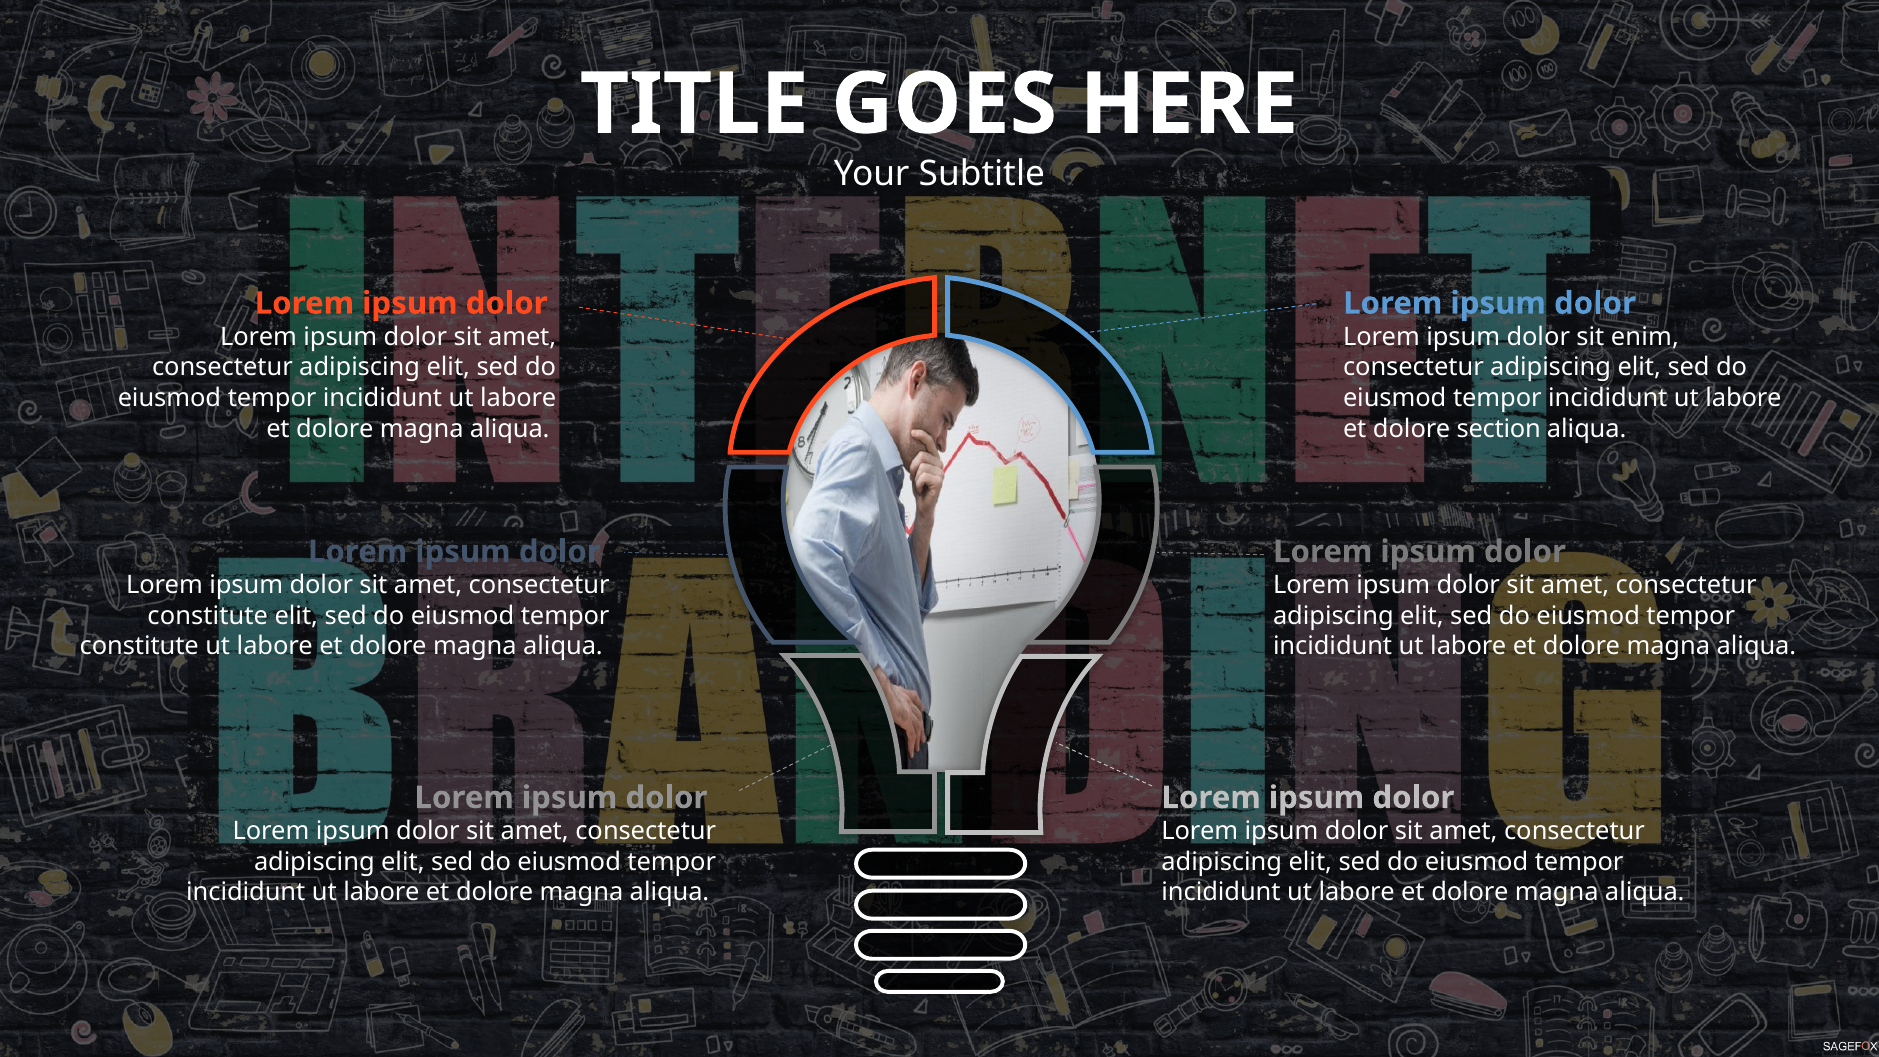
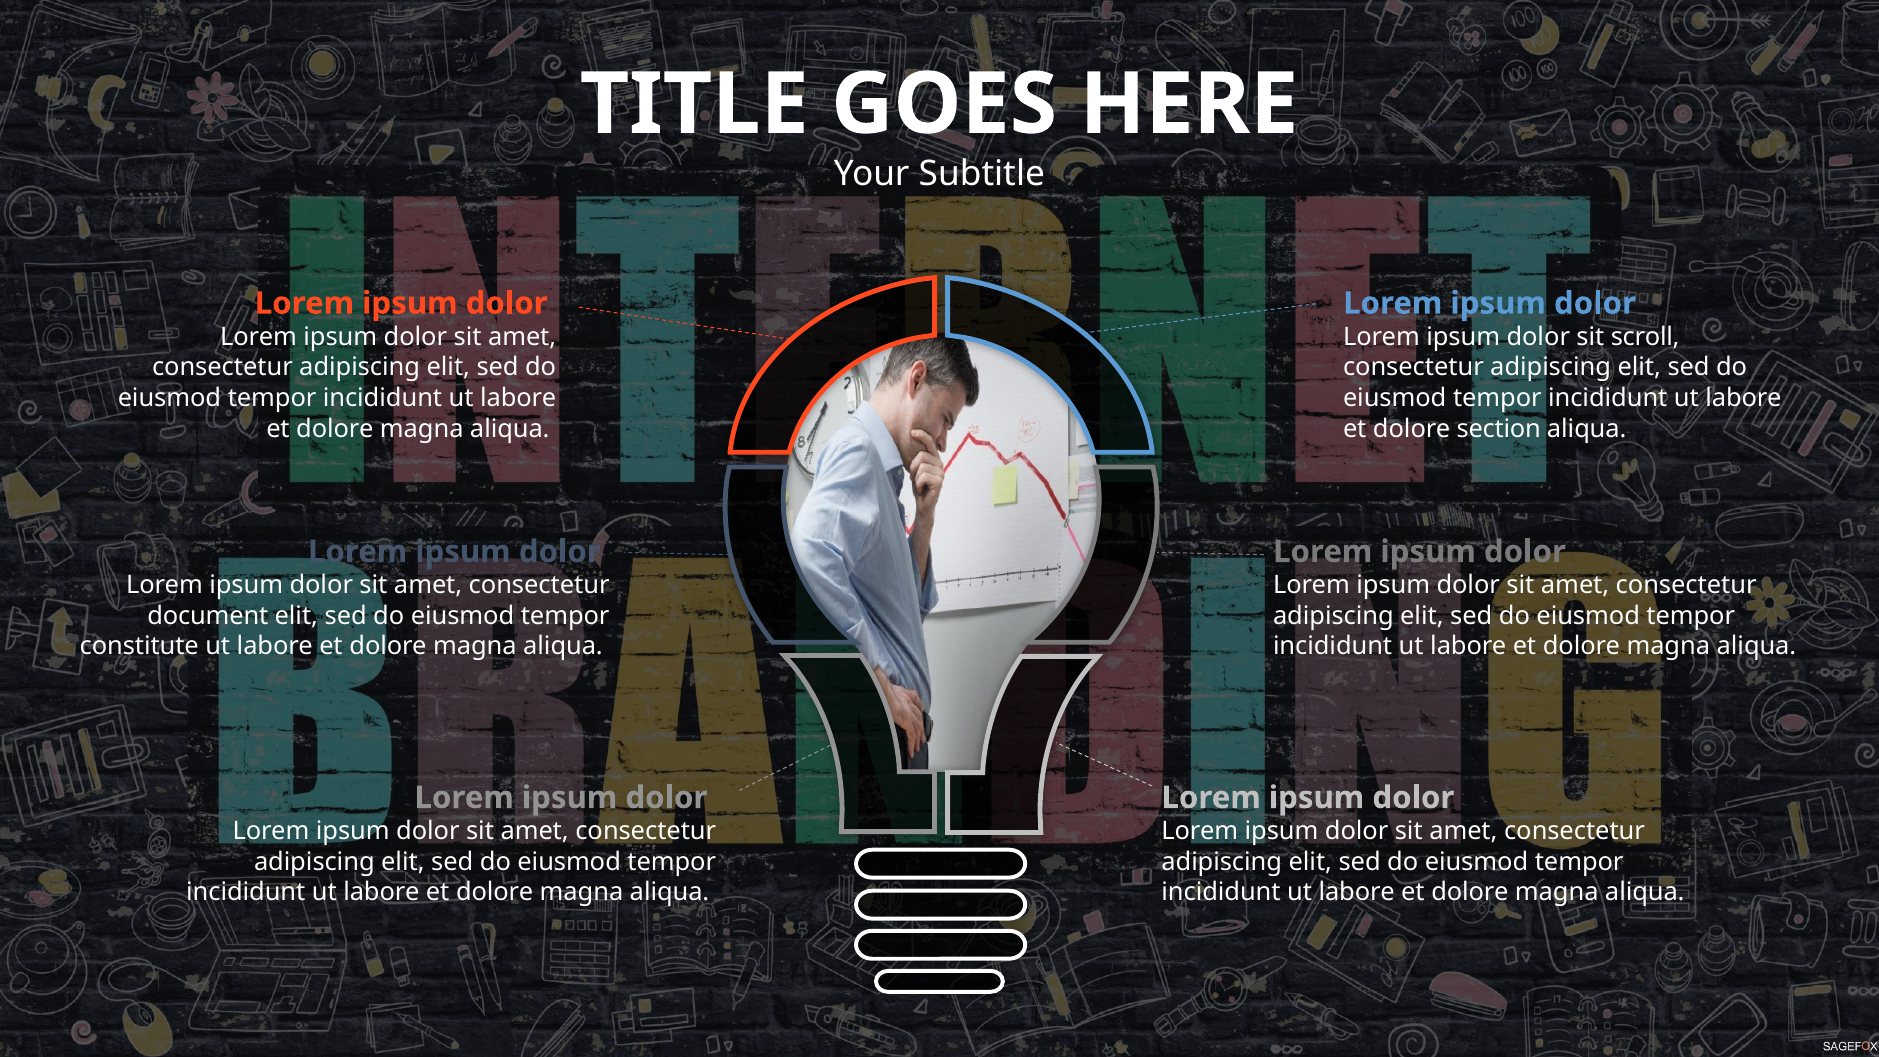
enim: enim -> scroll
constitute at (208, 616): constitute -> document
